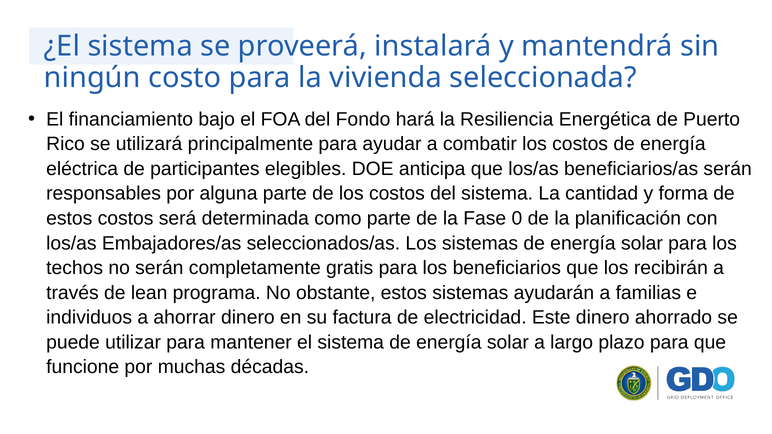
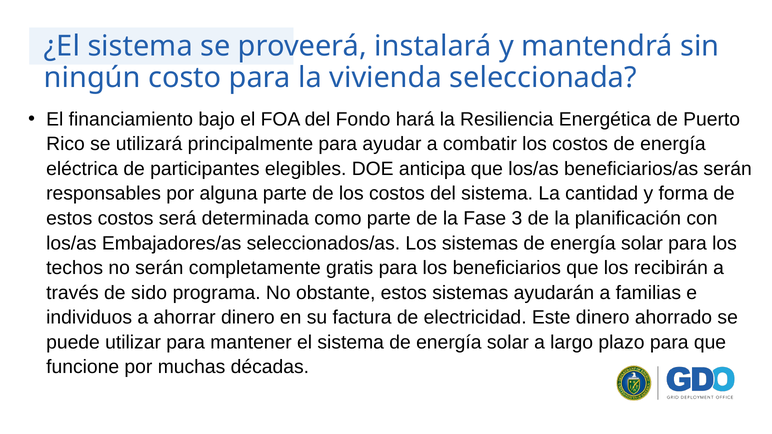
0: 0 -> 3
lean: lean -> sido
